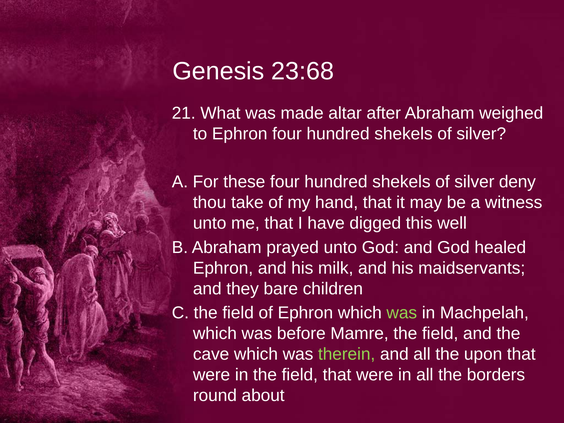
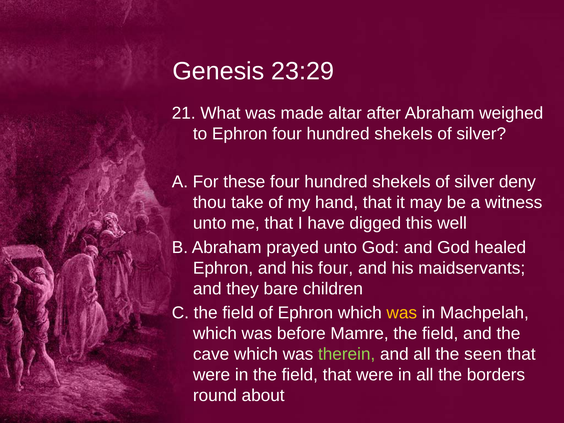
23:68: 23:68 -> 23:29
his milk: milk -> four
was at (402, 313) colour: light green -> yellow
upon: upon -> seen
